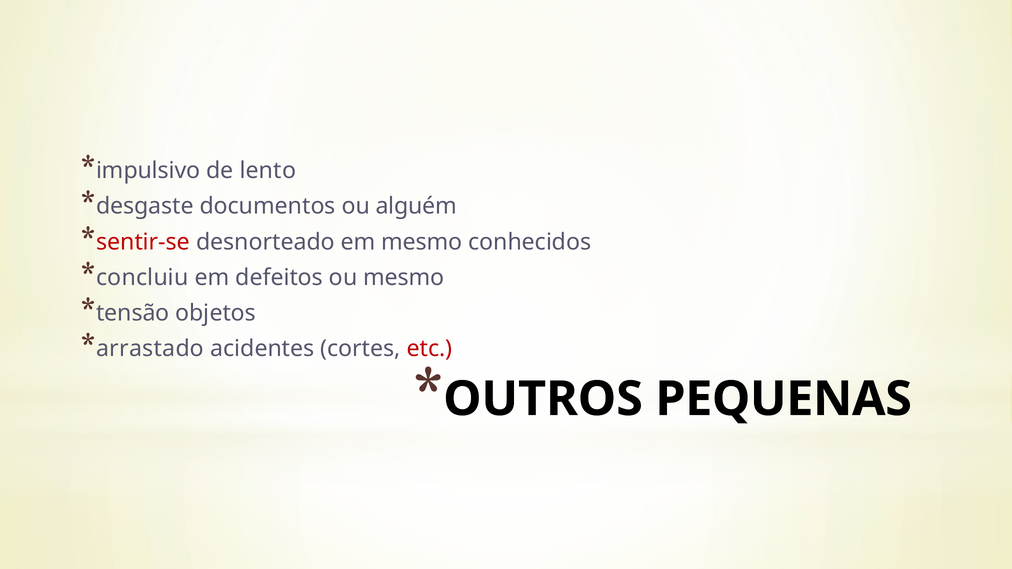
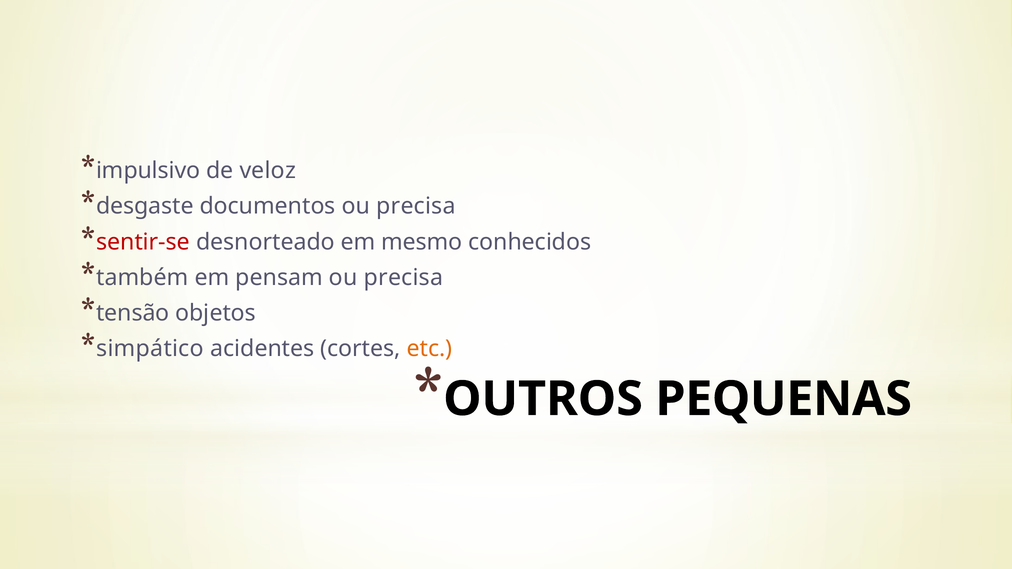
lento: lento -> veloz
documentos ou alguém: alguém -> precisa
concluiu: concluiu -> também
defeitos: defeitos -> pensam
mesmo at (404, 278): mesmo -> precisa
arrastado: arrastado -> simpático
etc colour: red -> orange
